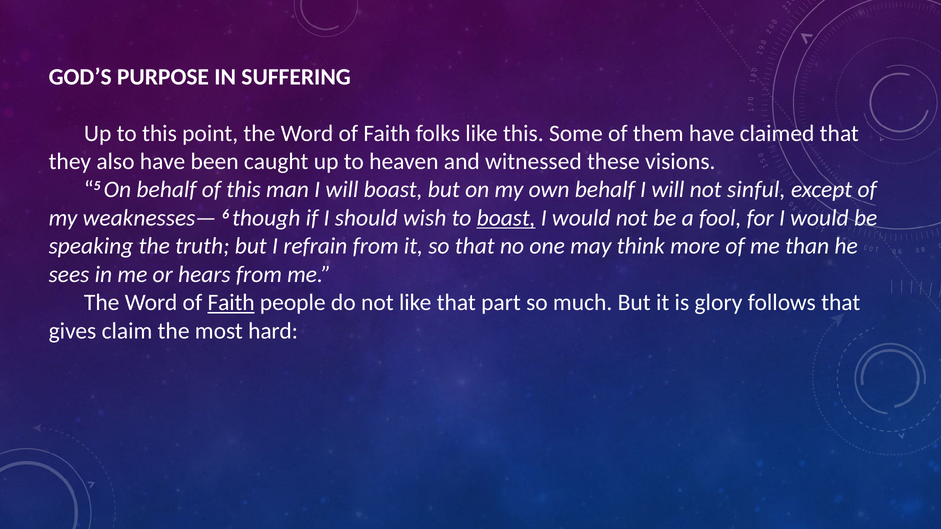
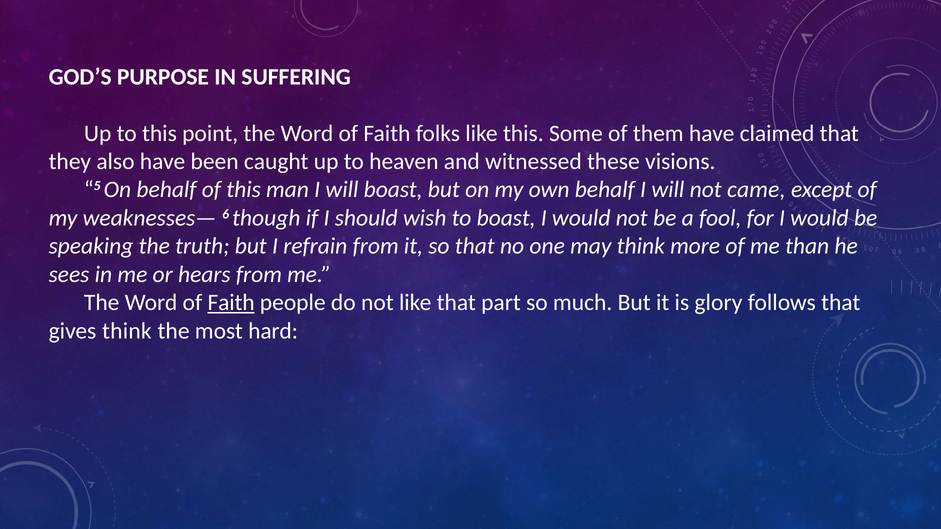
sinful: sinful -> came
boast at (506, 218) underline: present -> none
gives claim: claim -> think
